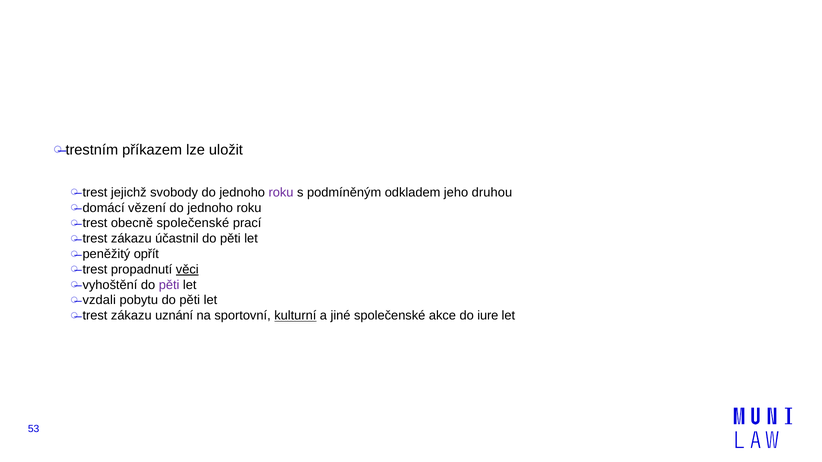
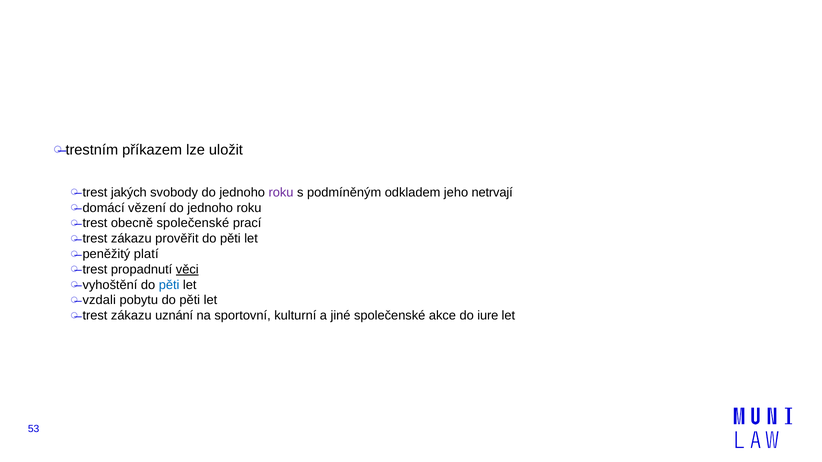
jejichž: jejichž -> jakých
druhou: druhou -> netrvají
účastnil: účastnil -> prověřit
opřít: opřít -> platí
pěti at (169, 285) colour: purple -> blue
kulturní underline: present -> none
